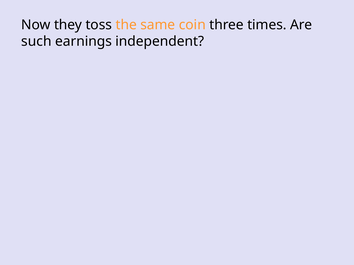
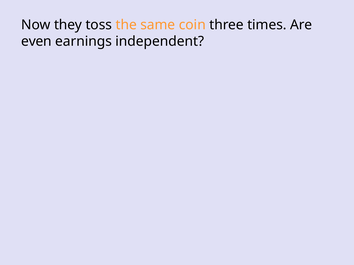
such: such -> even
